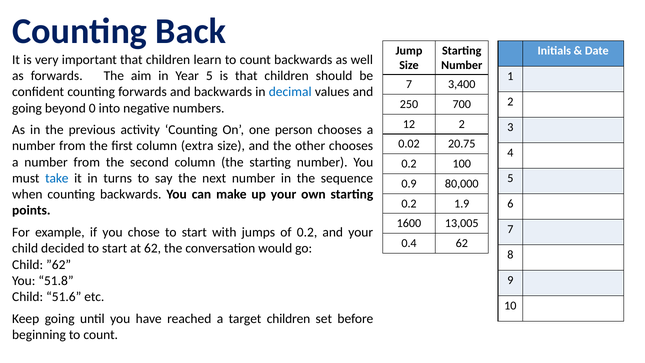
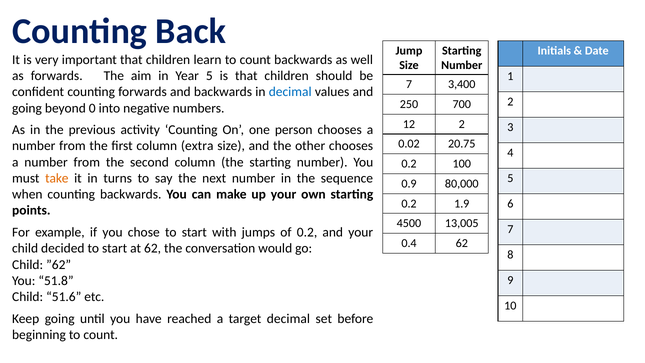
take colour: blue -> orange
1600: 1600 -> 4500
target children: children -> decimal
